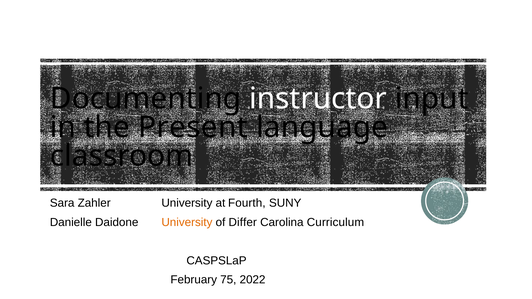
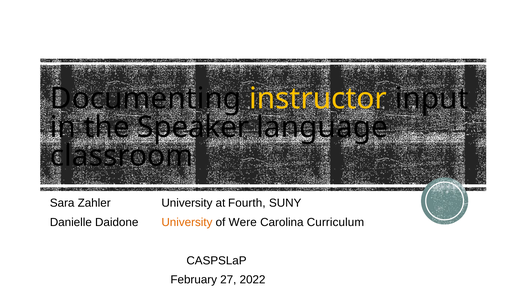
instructor colour: white -> yellow
Present: Present -> Speaker
Differ: Differ -> Were
75: 75 -> 27
